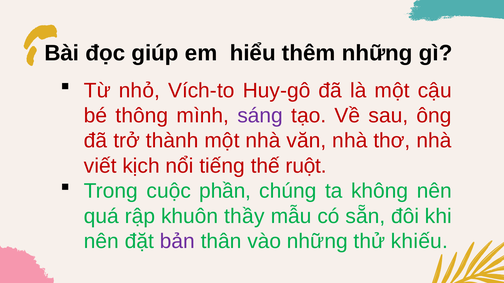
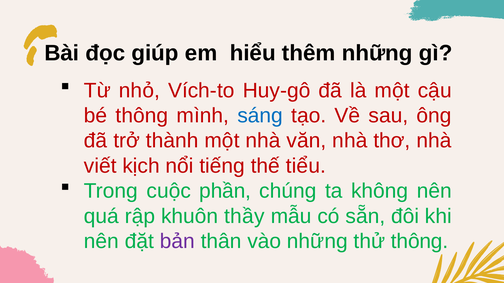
sáng colour: purple -> blue
ruột: ruột -> tiểu
thử khiếu: khiếu -> thông
